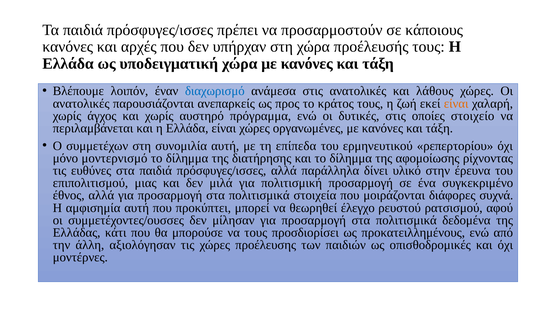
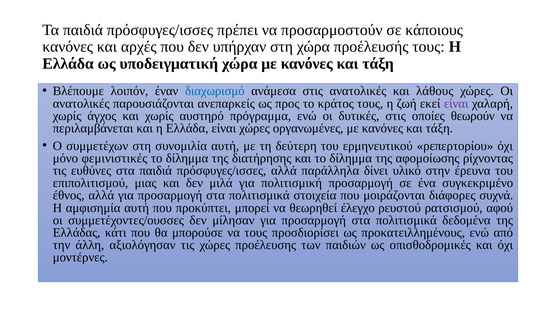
είναι at (456, 103) colour: orange -> purple
στοιχείο: στοιχείο -> θεωρούν
επίπεδα: επίπεδα -> δεύτερη
μοντερνισμό: μοντερνισμό -> φεμινιστικές
